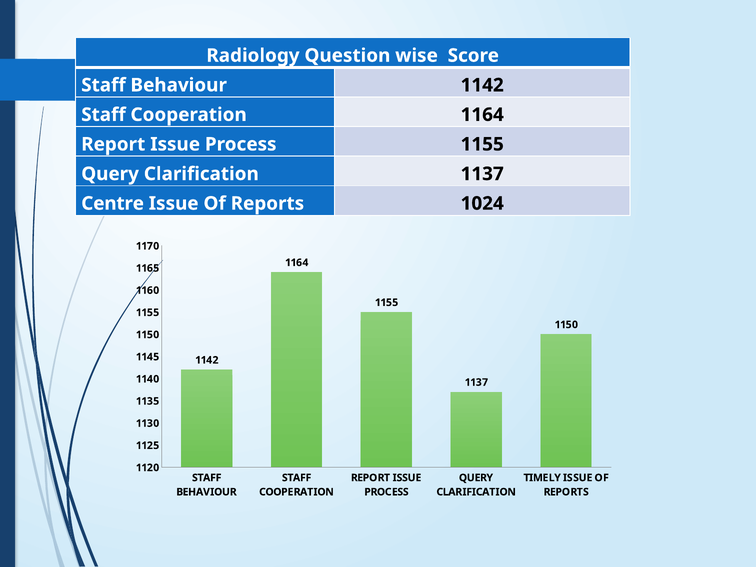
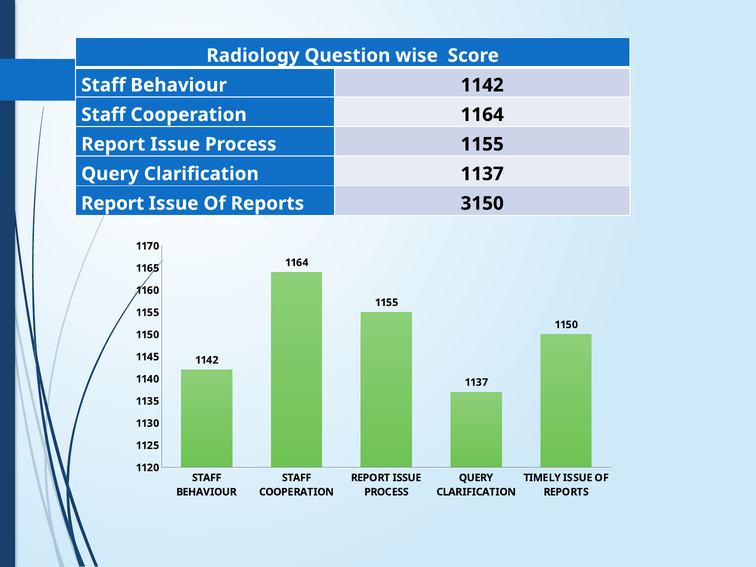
Centre at (113, 203): Centre -> Report
1024: 1024 -> 3150
